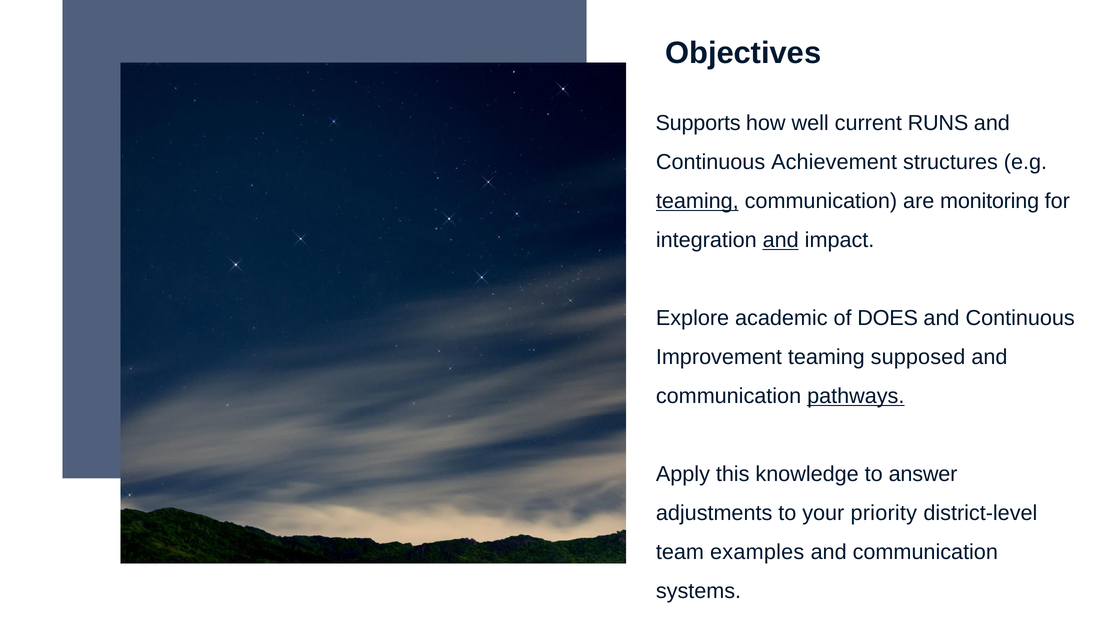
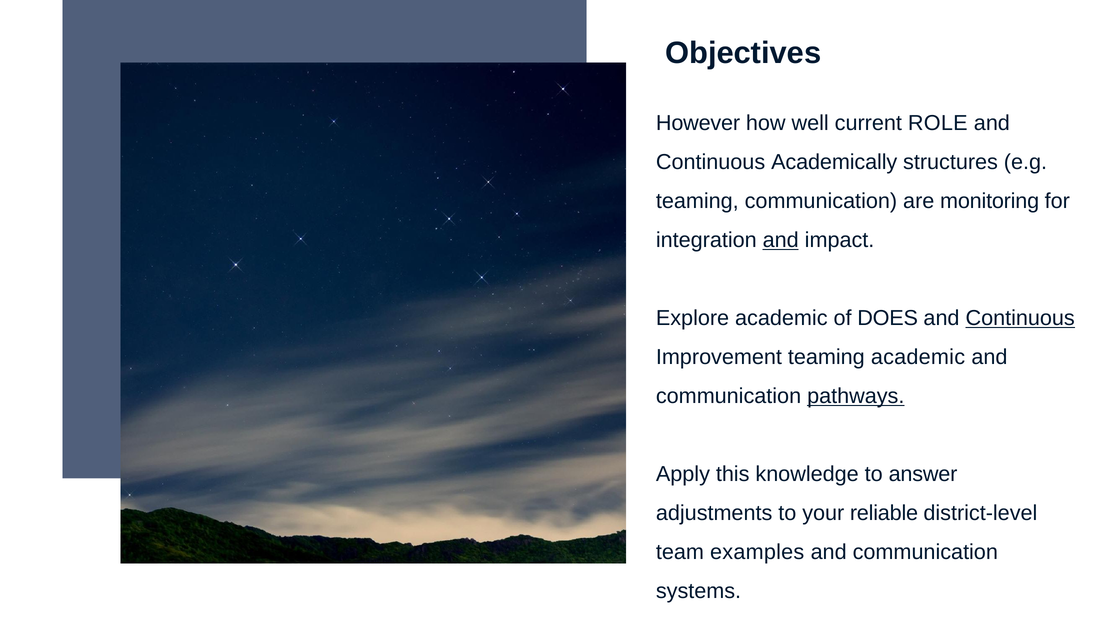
Supports: Supports -> However
RUNS: RUNS -> ROLE
Achievement: Achievement -> Academically
teaming at (697, 201) underline: present -> none
Continuous at (1020, 318) underline: none -> present
teaming supposed: supposed -> academic
priority: priority -> reliable
